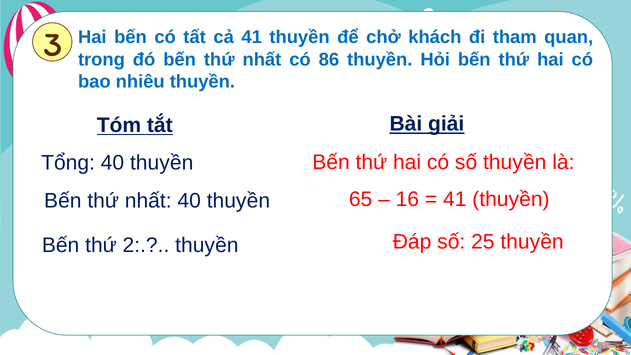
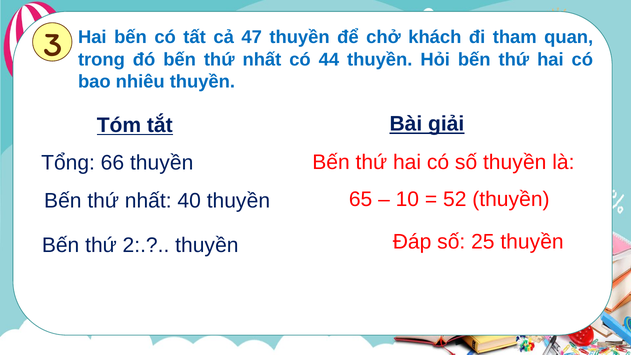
cả 41: 41 -> 47
86: 86 -> 44
Tổng 40: 40 -> 66
16: 16 -> 10
41 at (455, 200): 41 -> 52
